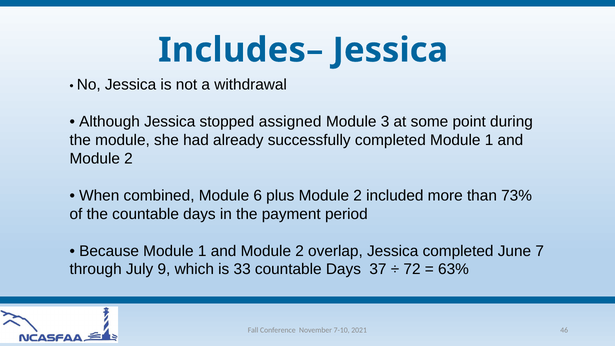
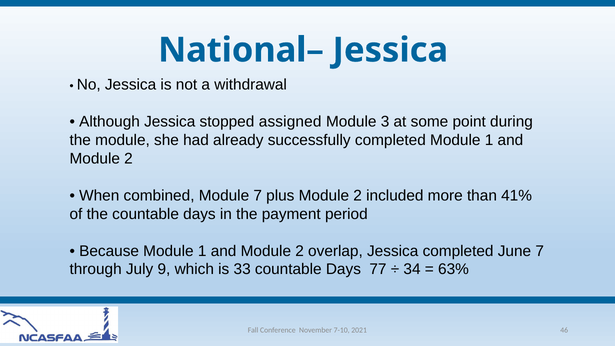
Includes–: Includes– -> National–
Module 6: 6 -> 7
73%: 73% -> 41%
37: 37 -> 77
72: 72 -> 34
